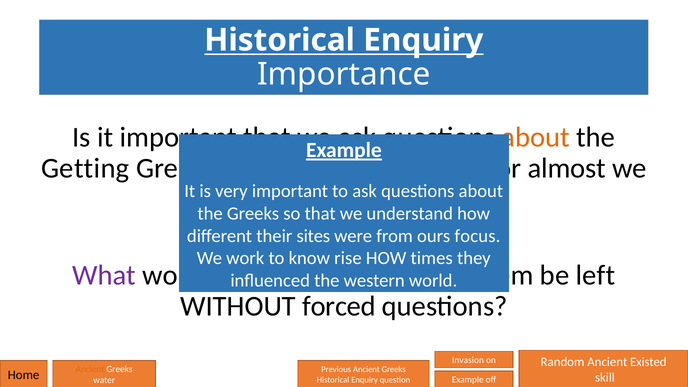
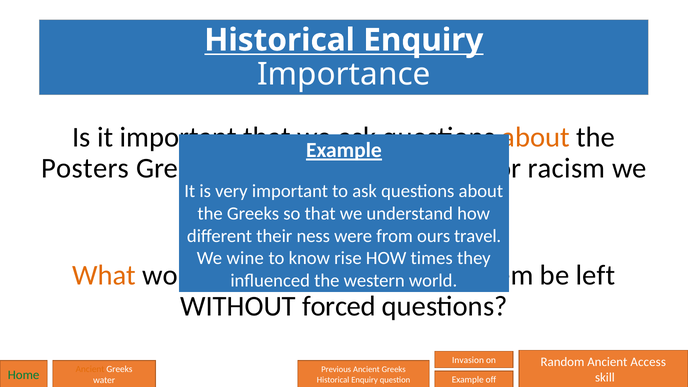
Getting: Getting -> Posters
almost: almost -> racism
sites: sites -> ness
focus: focus -> travel
work: work -> wine
What colour: purple -> orange
Existed: Existed -> Access
Home colour: black -> green
